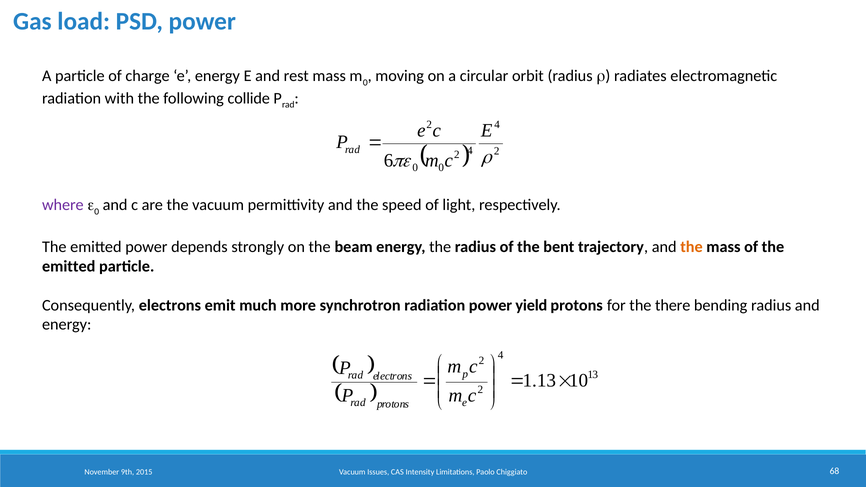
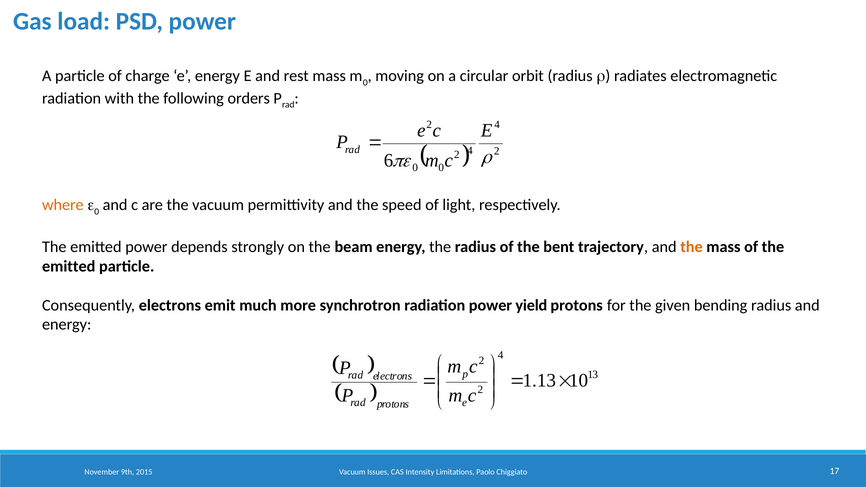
collide: collide -> orders
where colour: purple -> orange
there: there -> given
68: 68 -> 17
